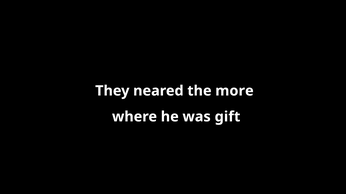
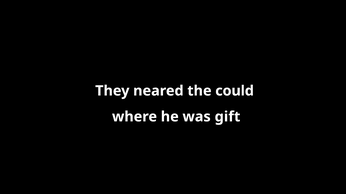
more: more -> could
